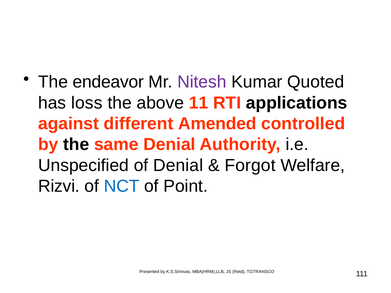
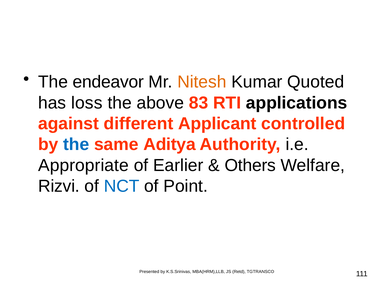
Nitesh colour: purple -> orange
11: 11 -> 83
Amended: Amended -> Applicant
the at (76, 145) colour: black -> blue
same Denial: Denial -> Aditya
Unspecified: Unspecified -> Appropriate
of Denial: Denial -> Earlier
Forgot: Forgot -> Others
